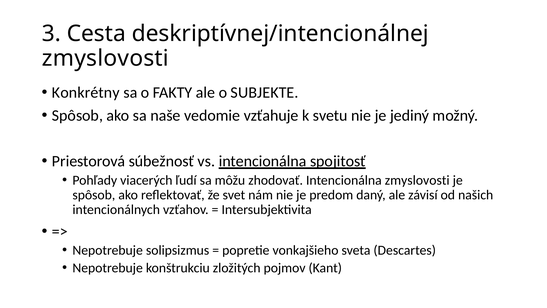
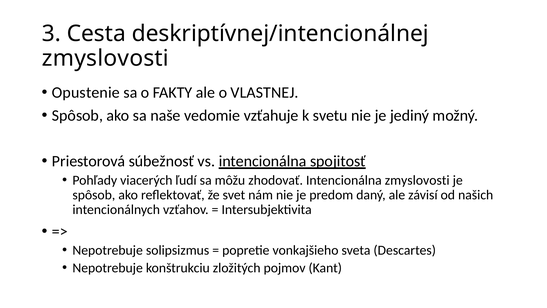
Konkrétny: Konkrétny -> Opustenie
SUBJEKTE: SUBJEKTE -> VLASTNEJ
